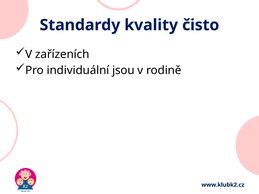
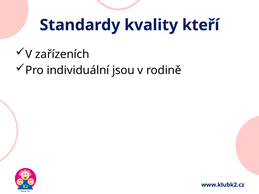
čisto: čisto -> kteří
